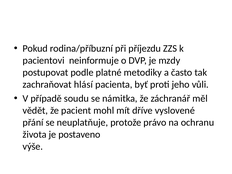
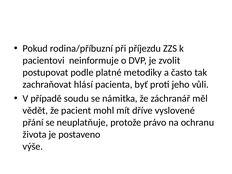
mzdy: mzdy -> zvolit
